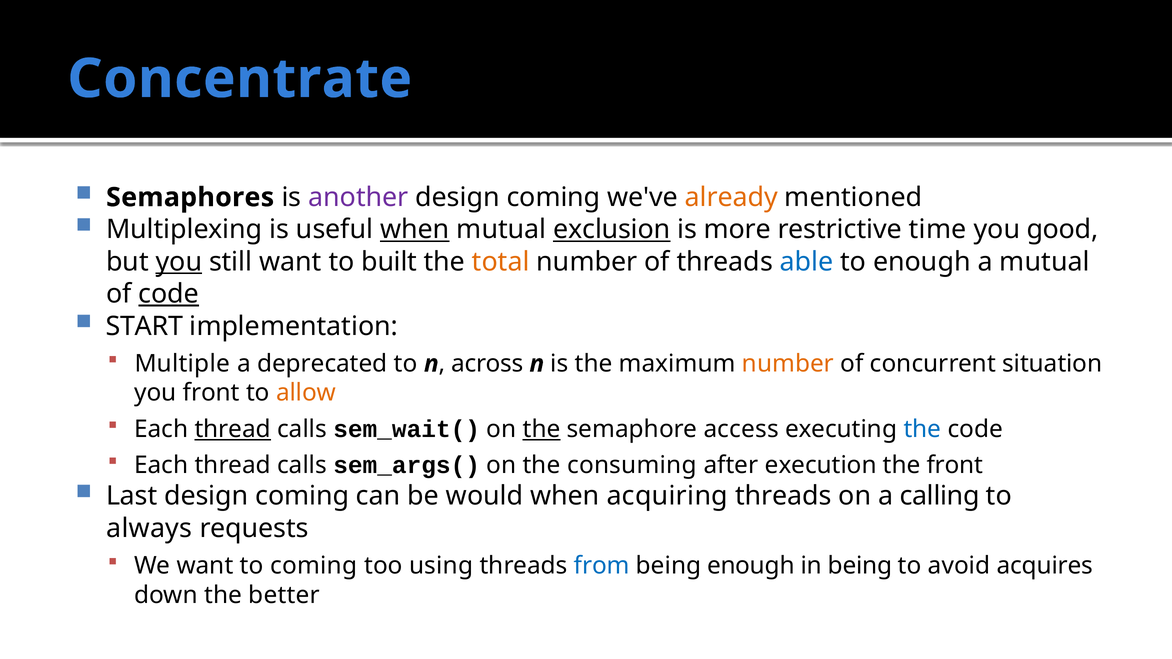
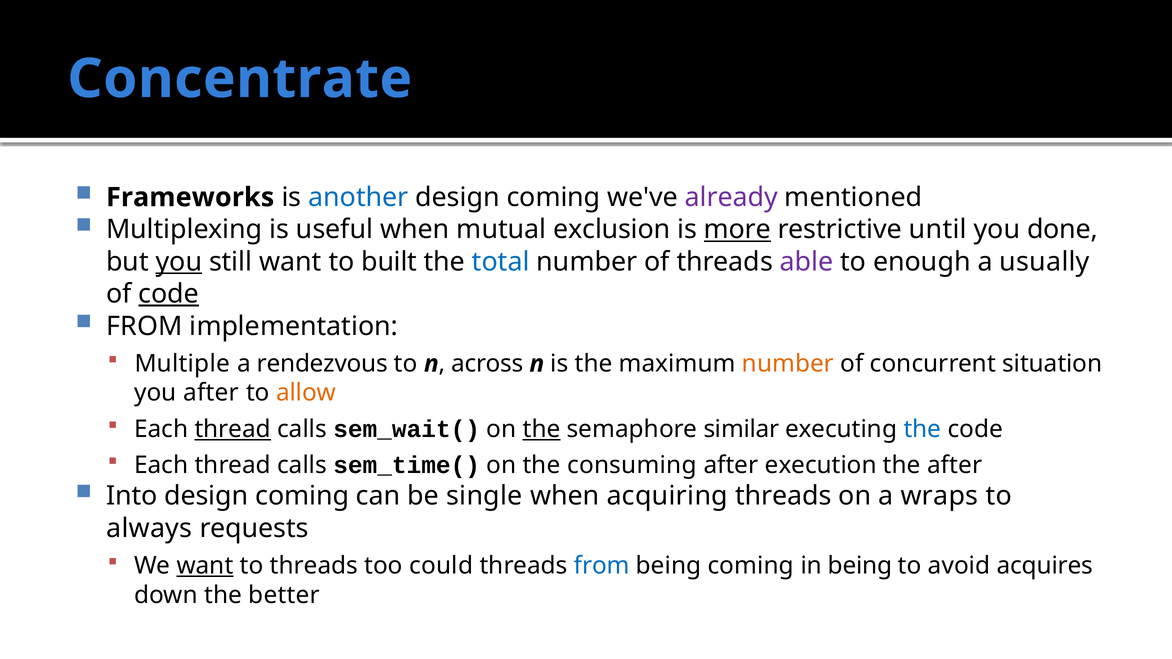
Semaphores: Semaphores -> Frameworks
another colour: purple -> blue
already colour: orange -> purple
when at (415, 230) underline: present -> none
exclusion underline: present -> none
more underline: none -> present
time: time -> until
good: good -> done
total colour: orange -> blue
able colour: blue -> purple
a mutual: mutual -> usually
START at (144, 326): START -> FROM
deprecated: deprecated -> rendezvous
you front: front -> after
access: access -> similar
sem_args(: sem_args( -> sem_time(
the front: front -> after
Last: Last -> Into
would: would -> single
calling: calling -> wraps
want at (205, 566) underline: none -> present
to coming: coming -> threads
using: using -> could
being enough: enough -> coming
